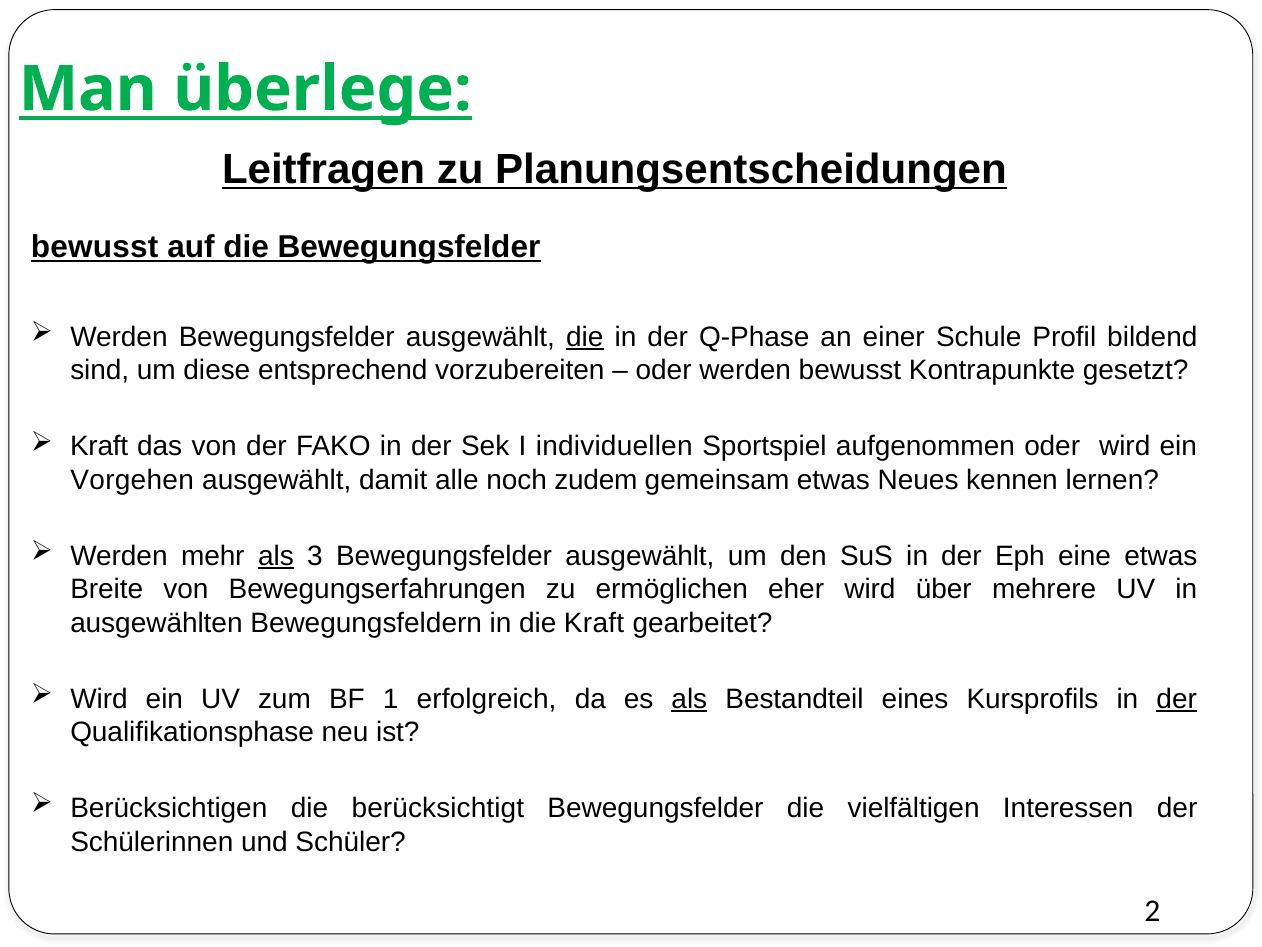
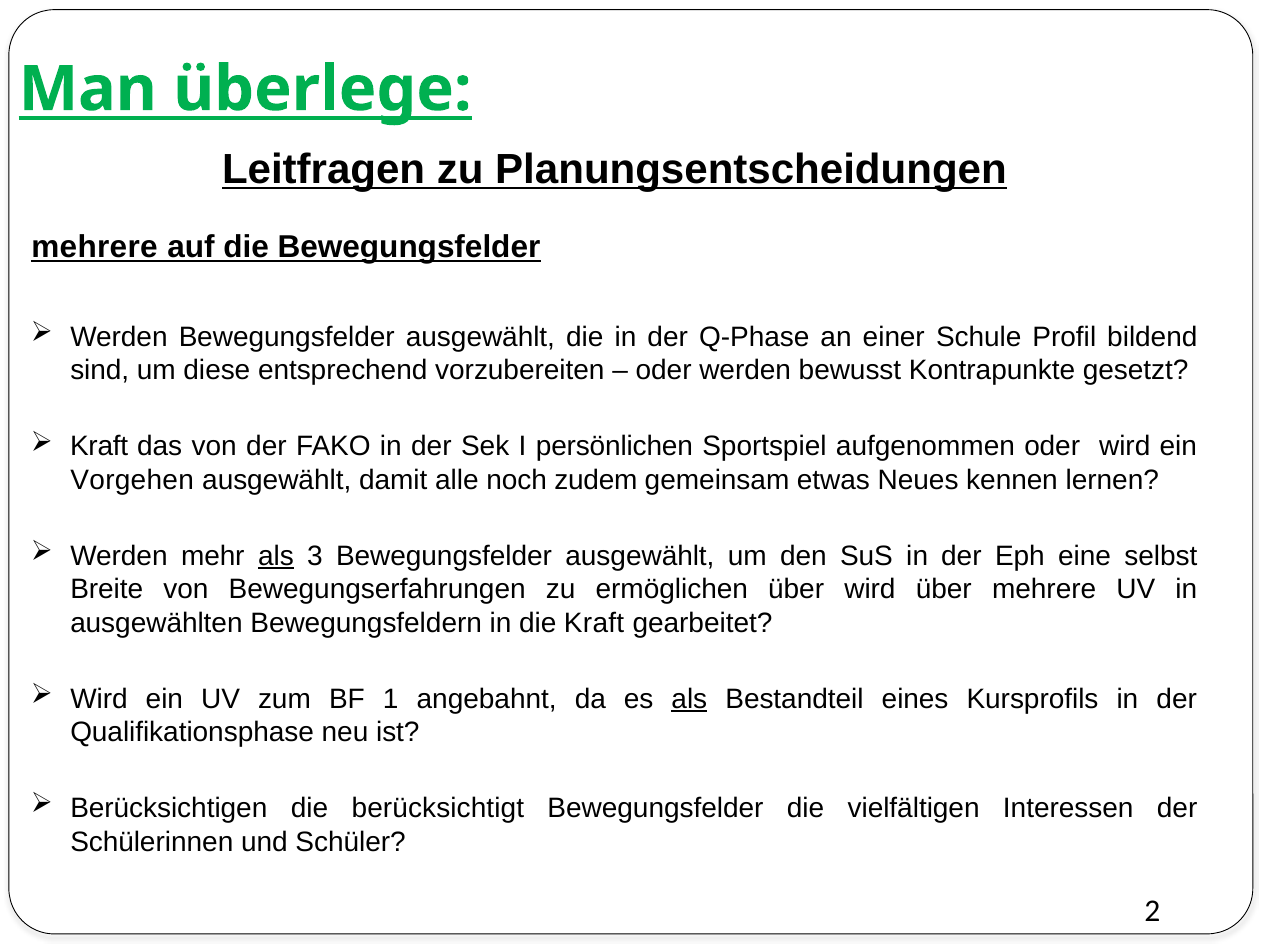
bewusst at (95, 247): bewusst -> mehrere
die at (585, 337) underline: present -> none
individuellen: individuellen -> persönlichen
eine etwas: etwas -> selbst
ermöglichen eher: eher -> über
erfolgreich: erfolgreich -> angebahnt
der at (1177, 698) underline: present -> none
